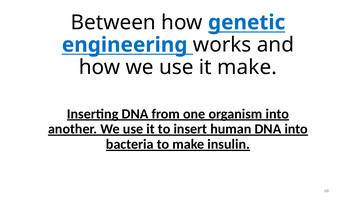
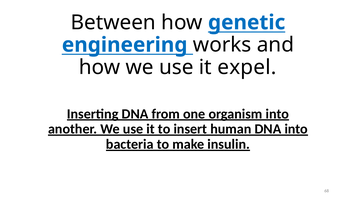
it make: make -> expel
